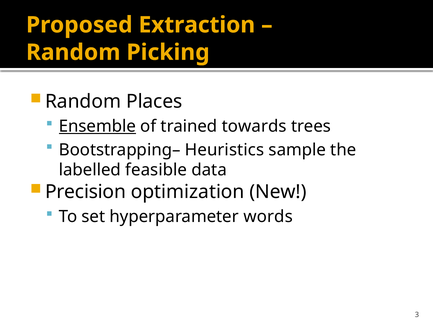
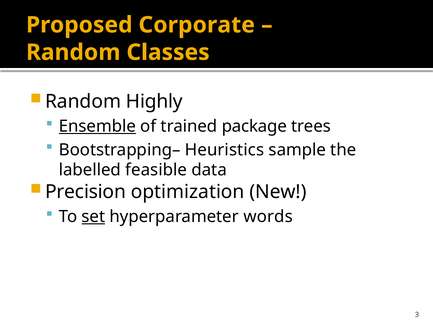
Extraction: Extraction -> Corporate
Picking: Picking -> Classes
Places: Places -> Highly
towards: towards -> package
set underline: none -> present
